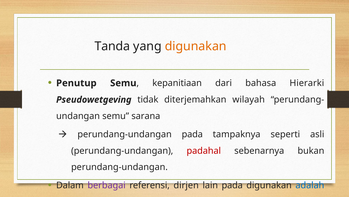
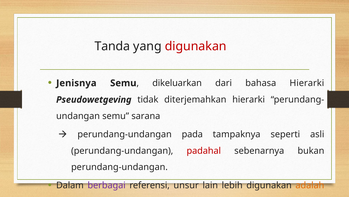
digunakan at (196, 46) colour: orange -> red
Penutup: Penutup -> Jenisnya
kepanitiaan: kepanitiaan -> dikeluarkan
diterjemahkan wilayah: wilayah -> hierarki
dirjen: dirjen -> unsur
lain pada: pada -> lebih
adalah colour: blue -> orange
